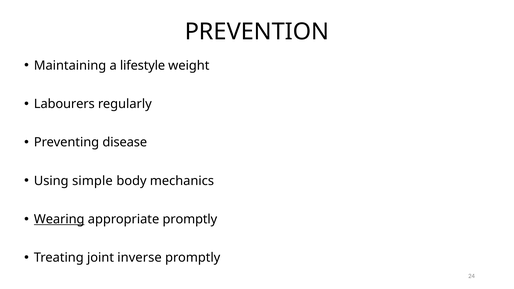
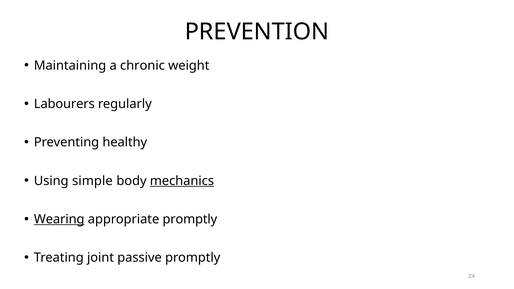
lifestyle: lifestyle -> chronic
disease: disease -> healthy
mechanics underline: none -> present
inverse: inverse -> passive
